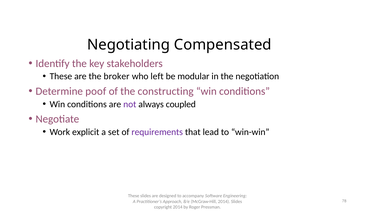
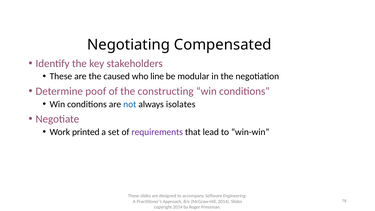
broker: broker -> caused
left: left -> line
not colour: purple -> blue
coupled: coupled -> isolates
explicit: explicit -> printed
